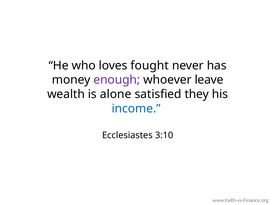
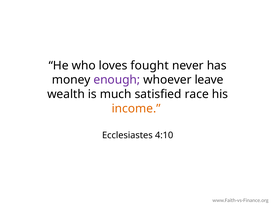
alone: alone -> much
they: they -> race
income colour: blue -> orange
3:10: 3:10 -> 4:10
